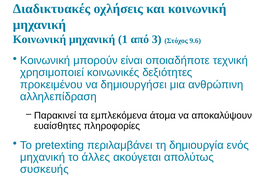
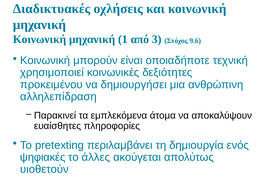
μηχανική at (43, 157): μηχανική -> ψηφιακές
συσκευής: συσκευής -> υιοθετούν
